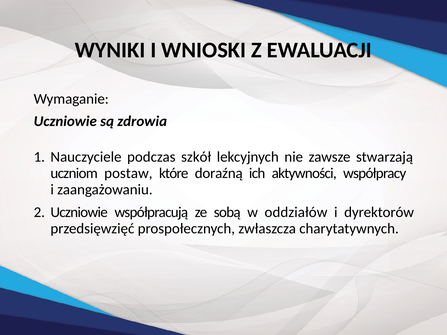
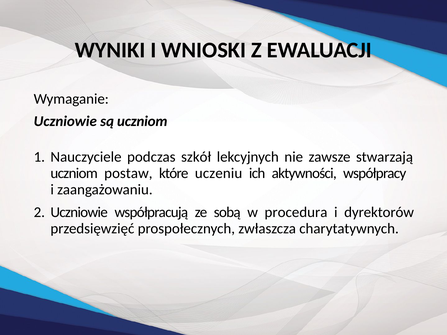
są zdrowia: zdrowia -> uczniom
doraźną: doraźną -> uczeniu
oddziałów: oddziałów -> procedura
